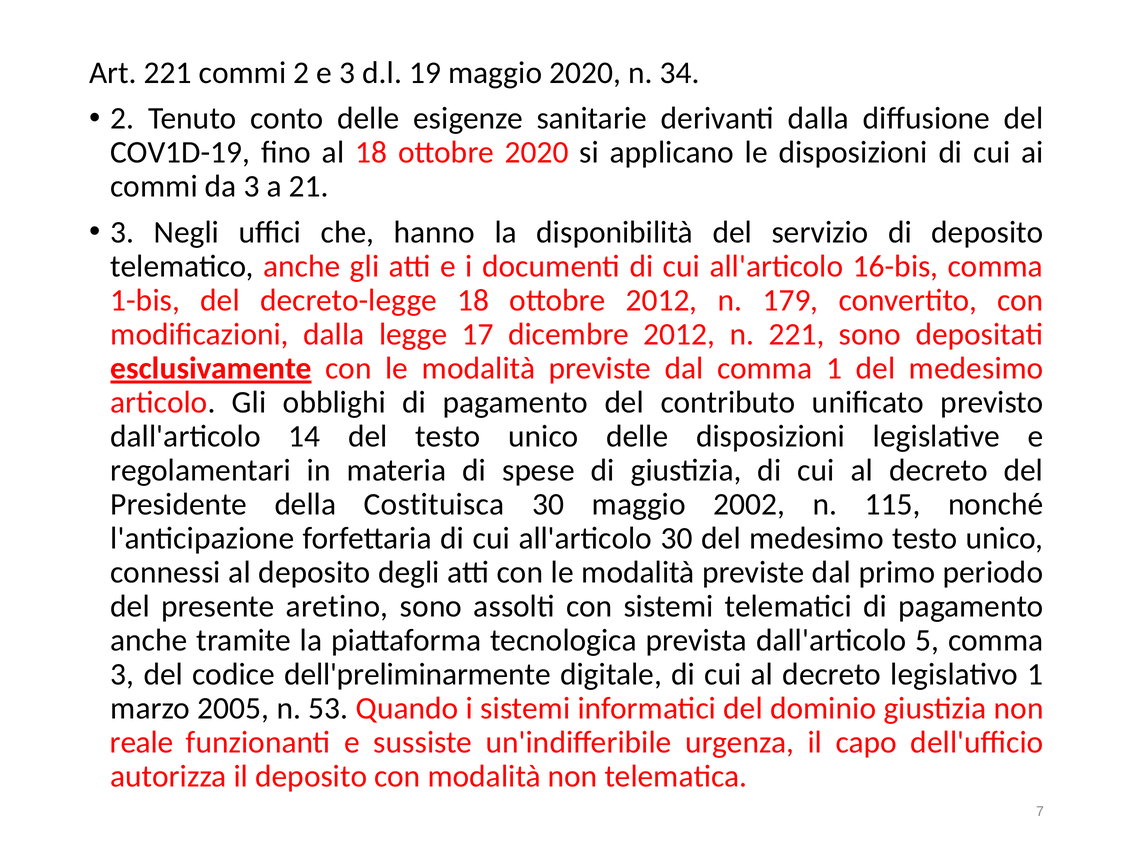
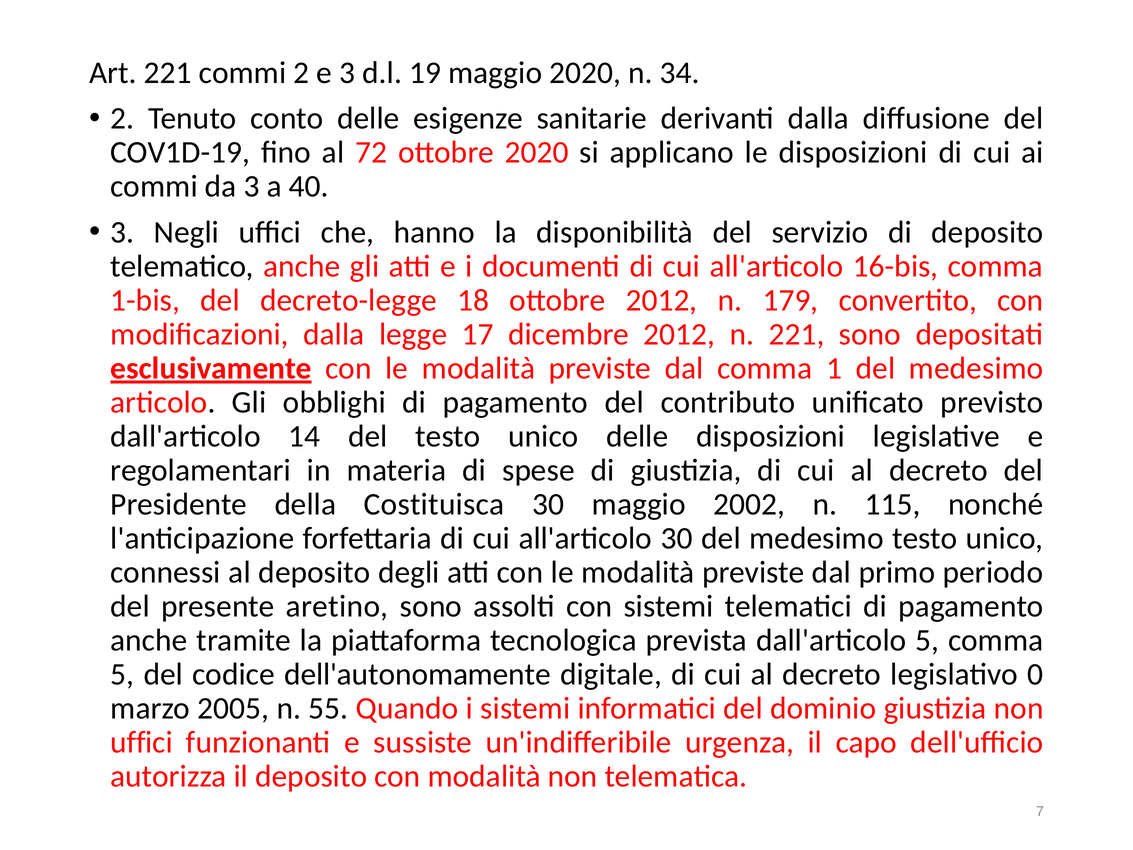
al 18: 18 -> 72
21: 21 -> 40
3 at (122, 674): 3 -> 5
dell'preliminarmente: dell'preliminarmente -> dell'autonomamente
legislativo 1: 1 -> 0
53: 53 -> 55
reale at (142, 742): reale -> uffici
